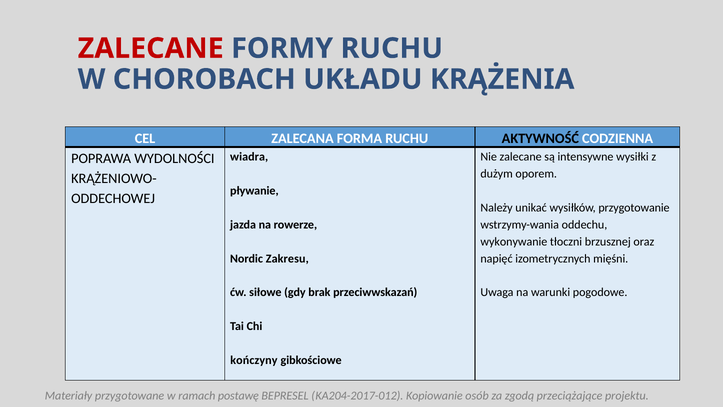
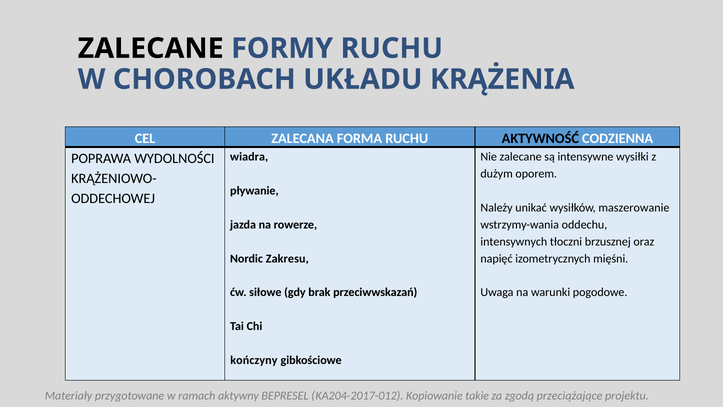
ZALECANE at (151, 48) colour: red -> black
przygotowanie: przygotowanie -> maszerowanie
wykonywanie: wykonywanie -> intensywnych
postawę: postawę -> aktywny
osób: osób -> takie
